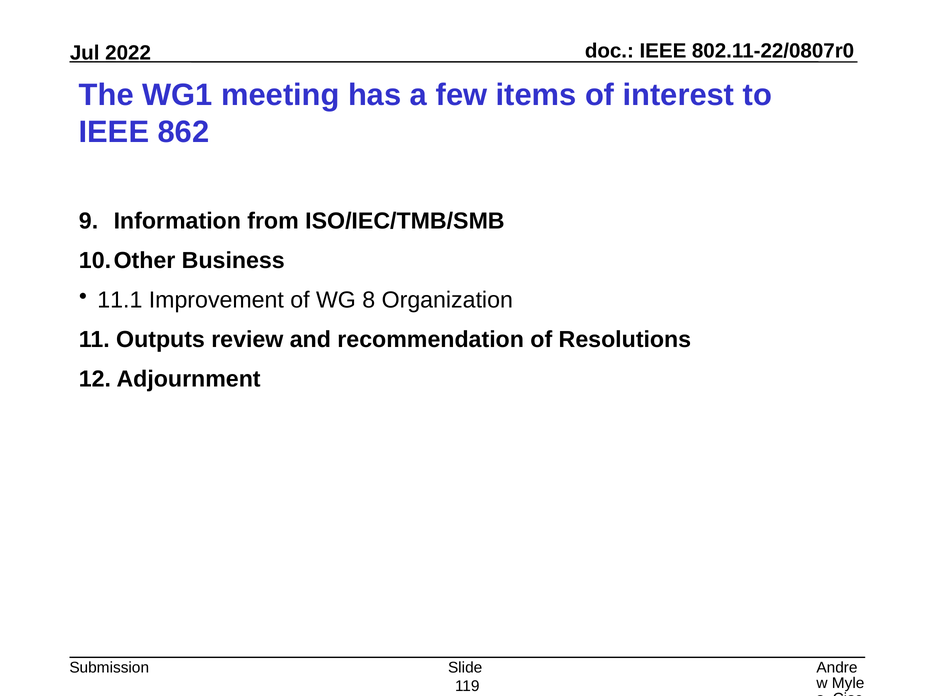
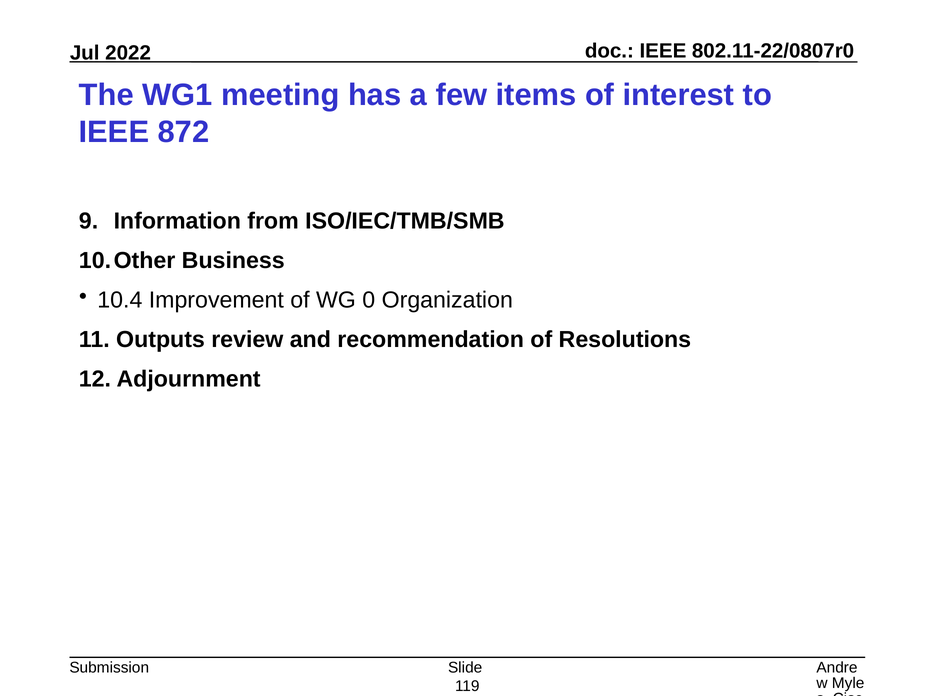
862: 862 -> 872
11.1: 11.1 -> 10.4
8: 8 -> 0
